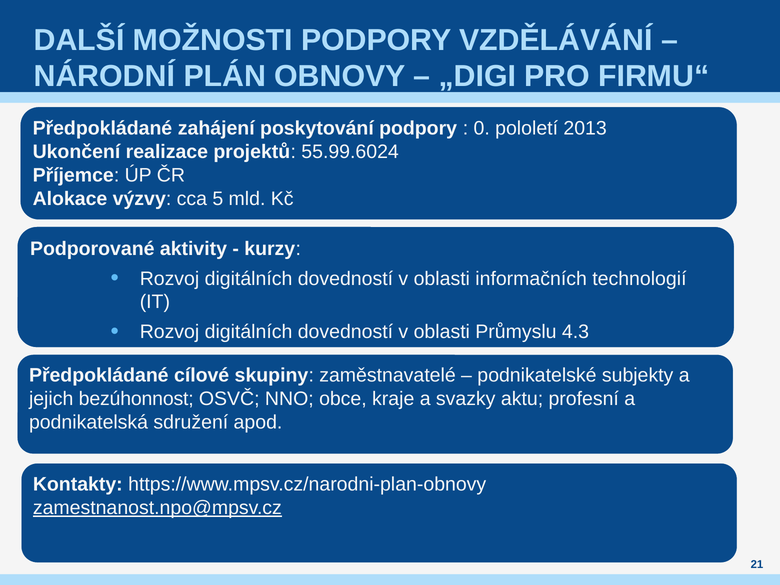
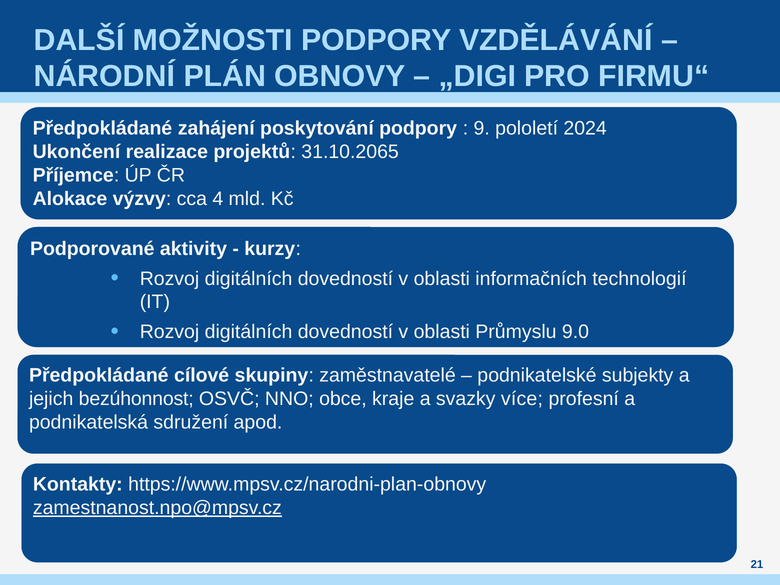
0: 0 -> 9
2013: 2013 -> 2024
55.99.6024: 55.99.6024 -> 31.10.2065
5: 5 -> 4
4.3: 4.3 -> 9.0
aktu: aktu -> více
